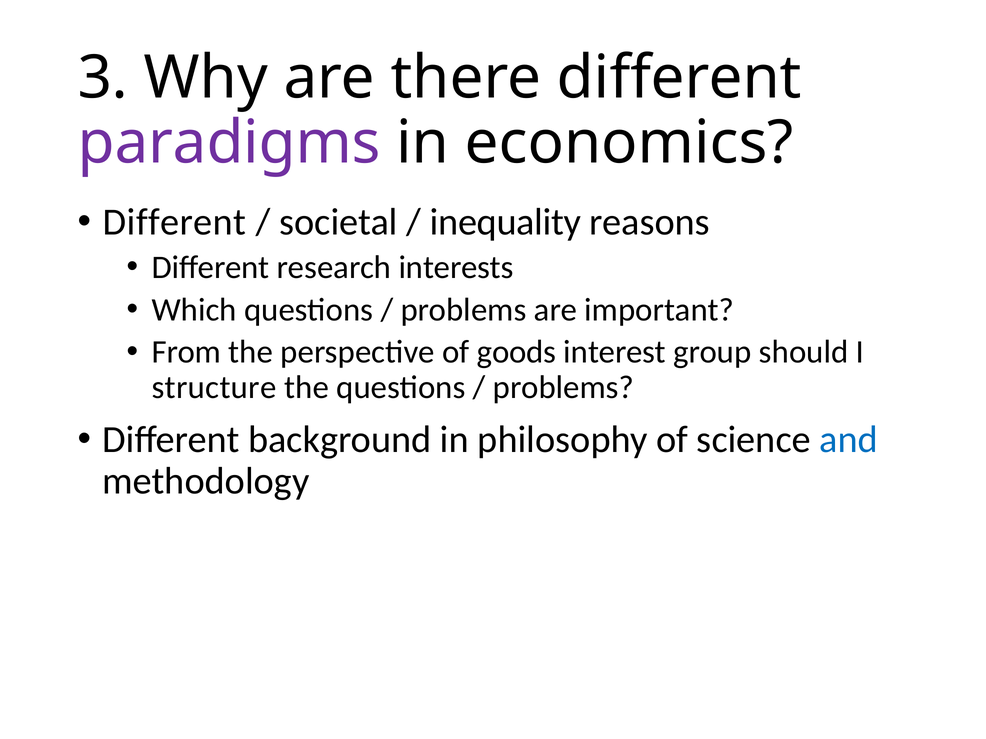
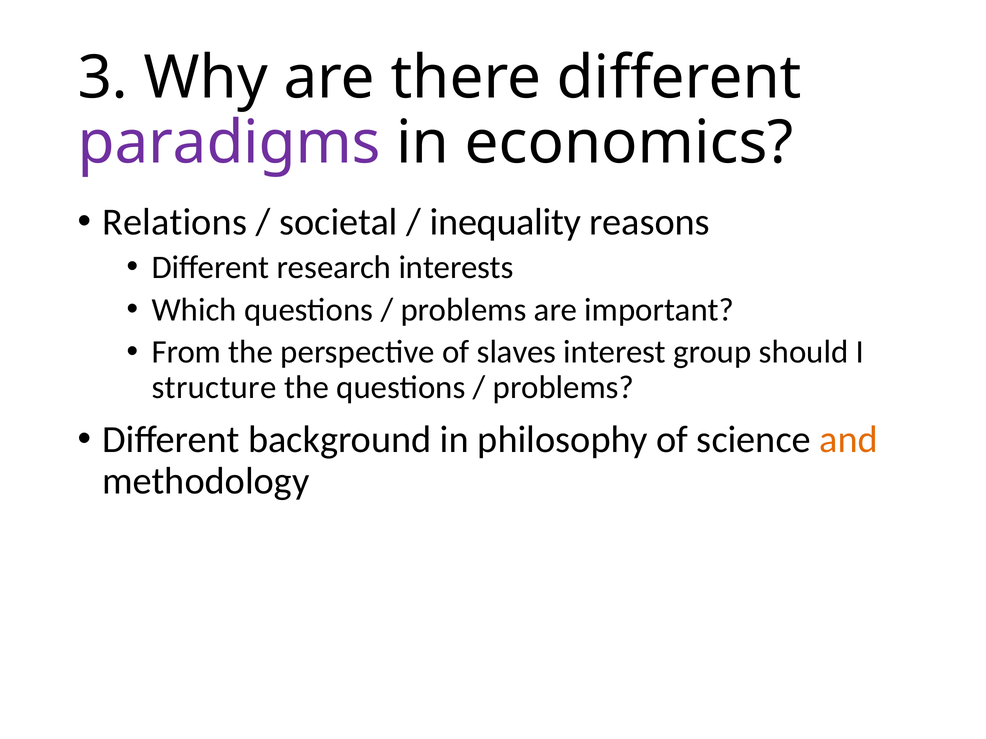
Different at (175, 222): Different -> Relations
goods: goods -> slaves
and colour: blue -> orange
